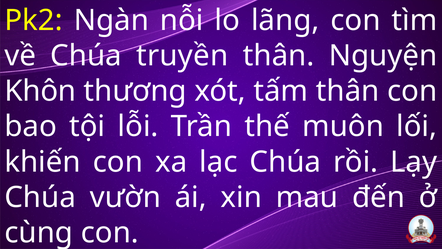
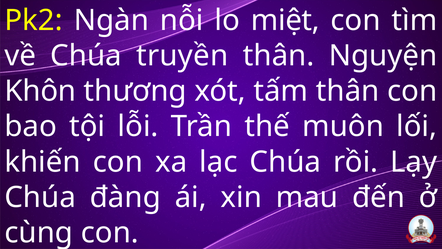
lãng: lãng -> miệt
vườn: vườn -> đàng
